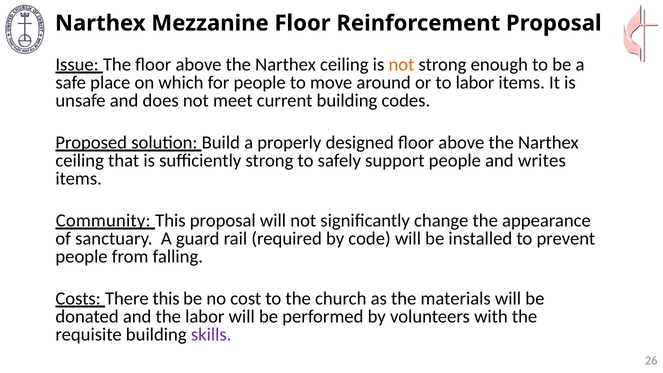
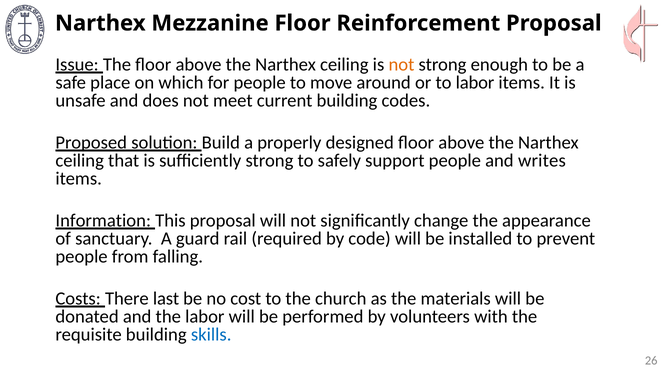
Community: Community -> Information
There this: this -> last
skills colour: purple -> blue
